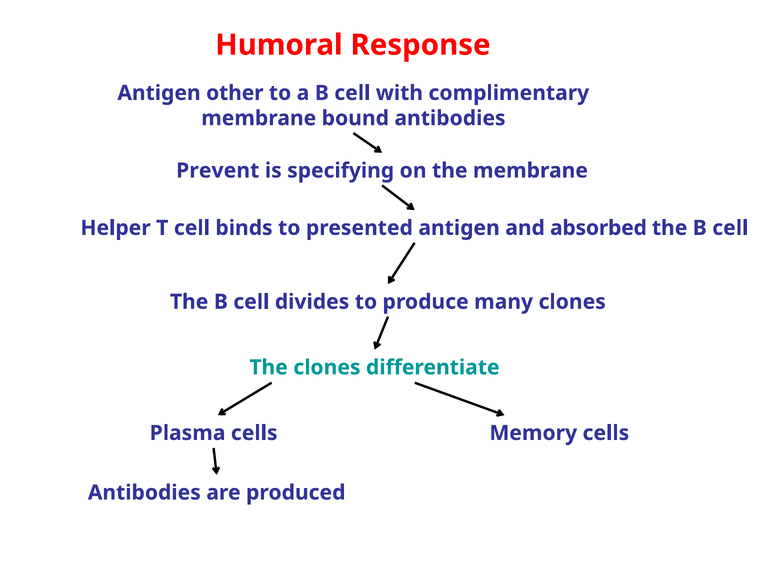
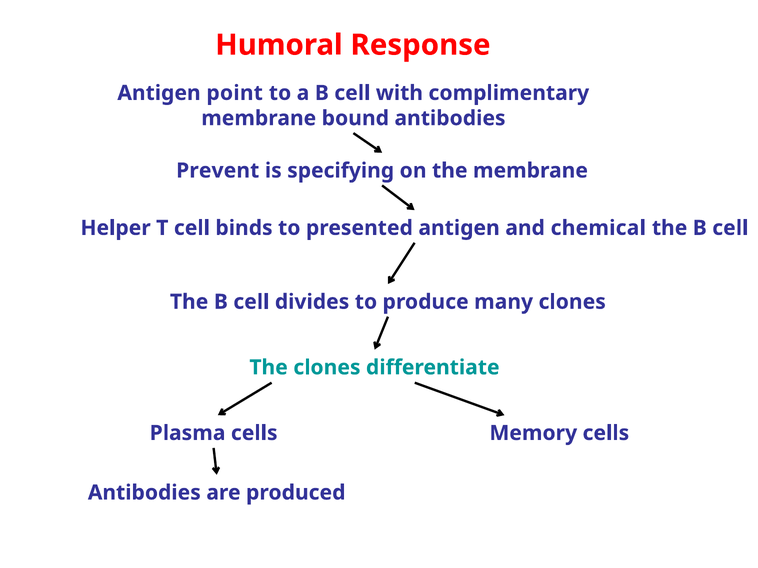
other: other -> point
absorbed: absorbed -> chemical
